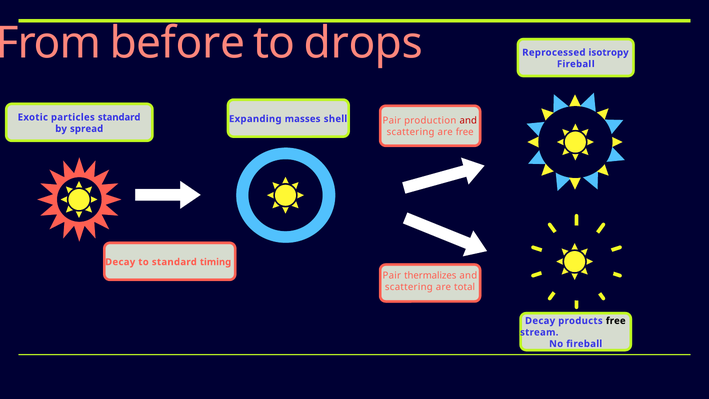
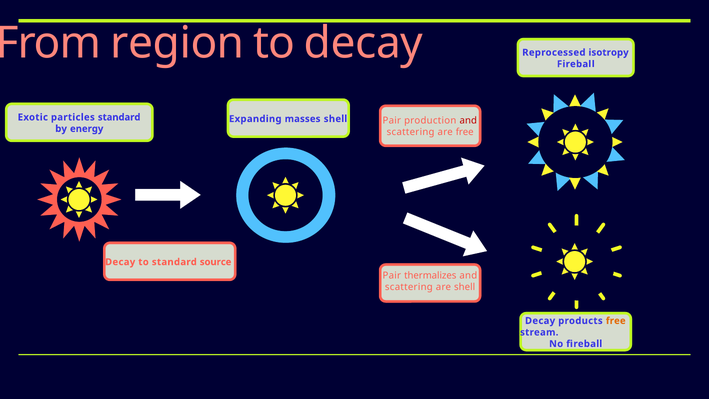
before: before -> region
to drops: drops -> decay
spread: spread -> energy
timing: timing -> source
are total: total -> shell
free at (616, 321) colour: black -> orange
